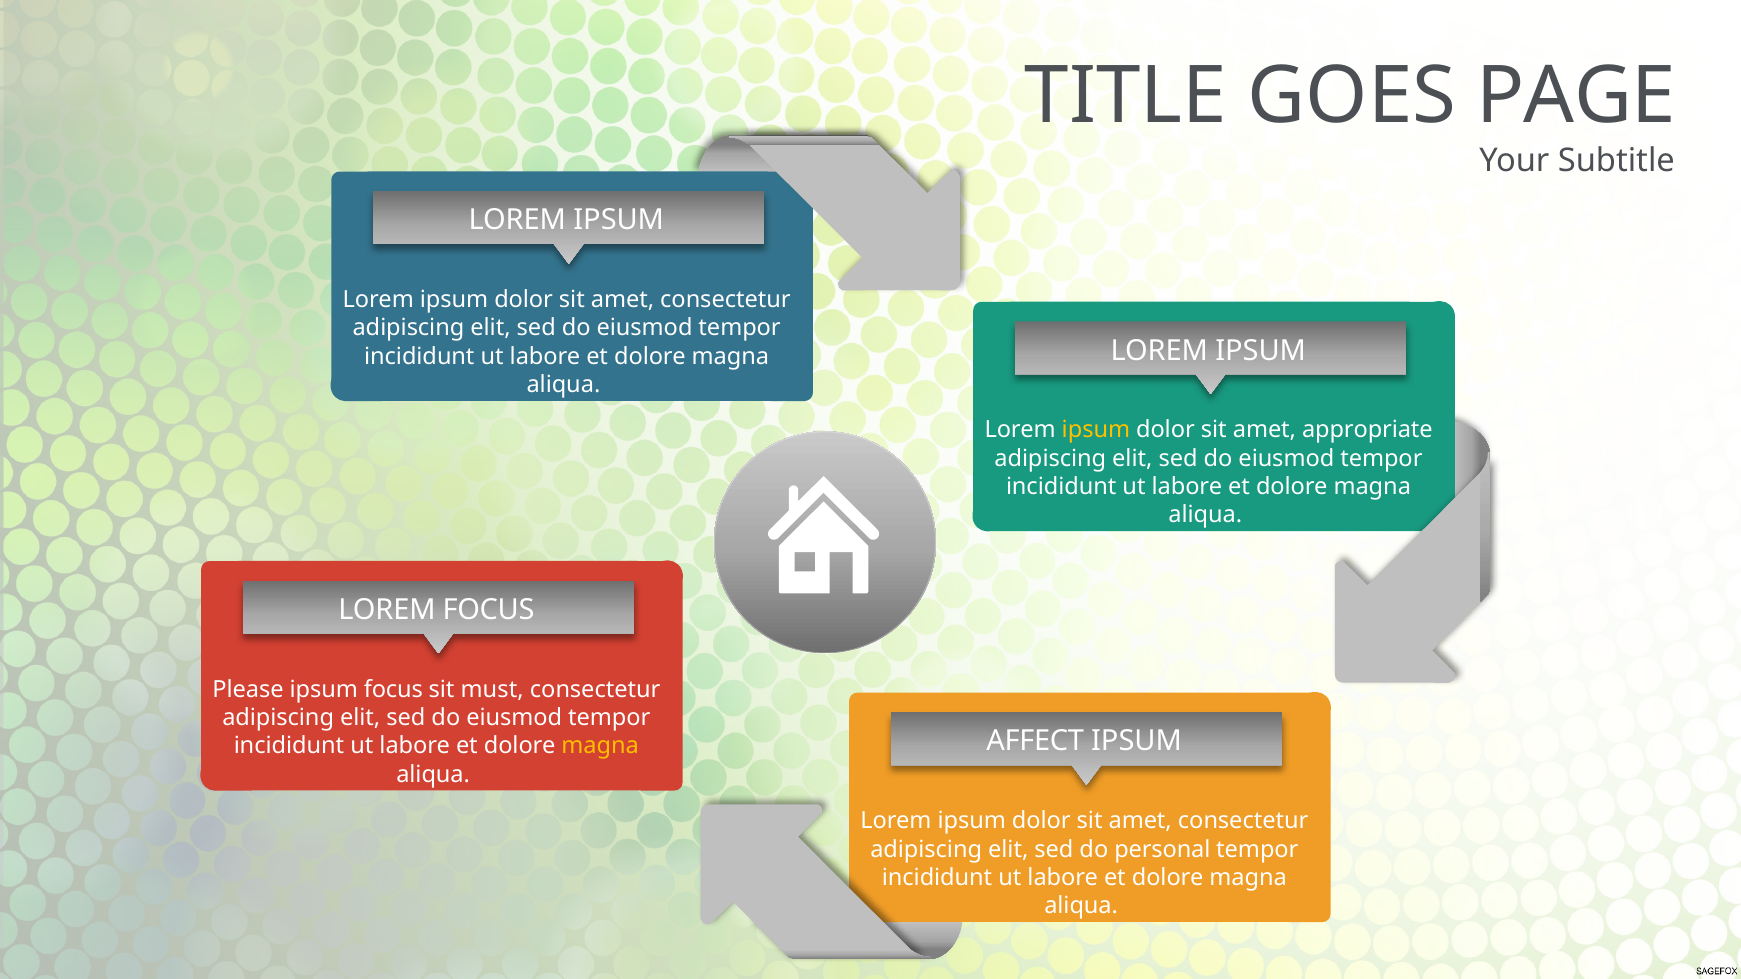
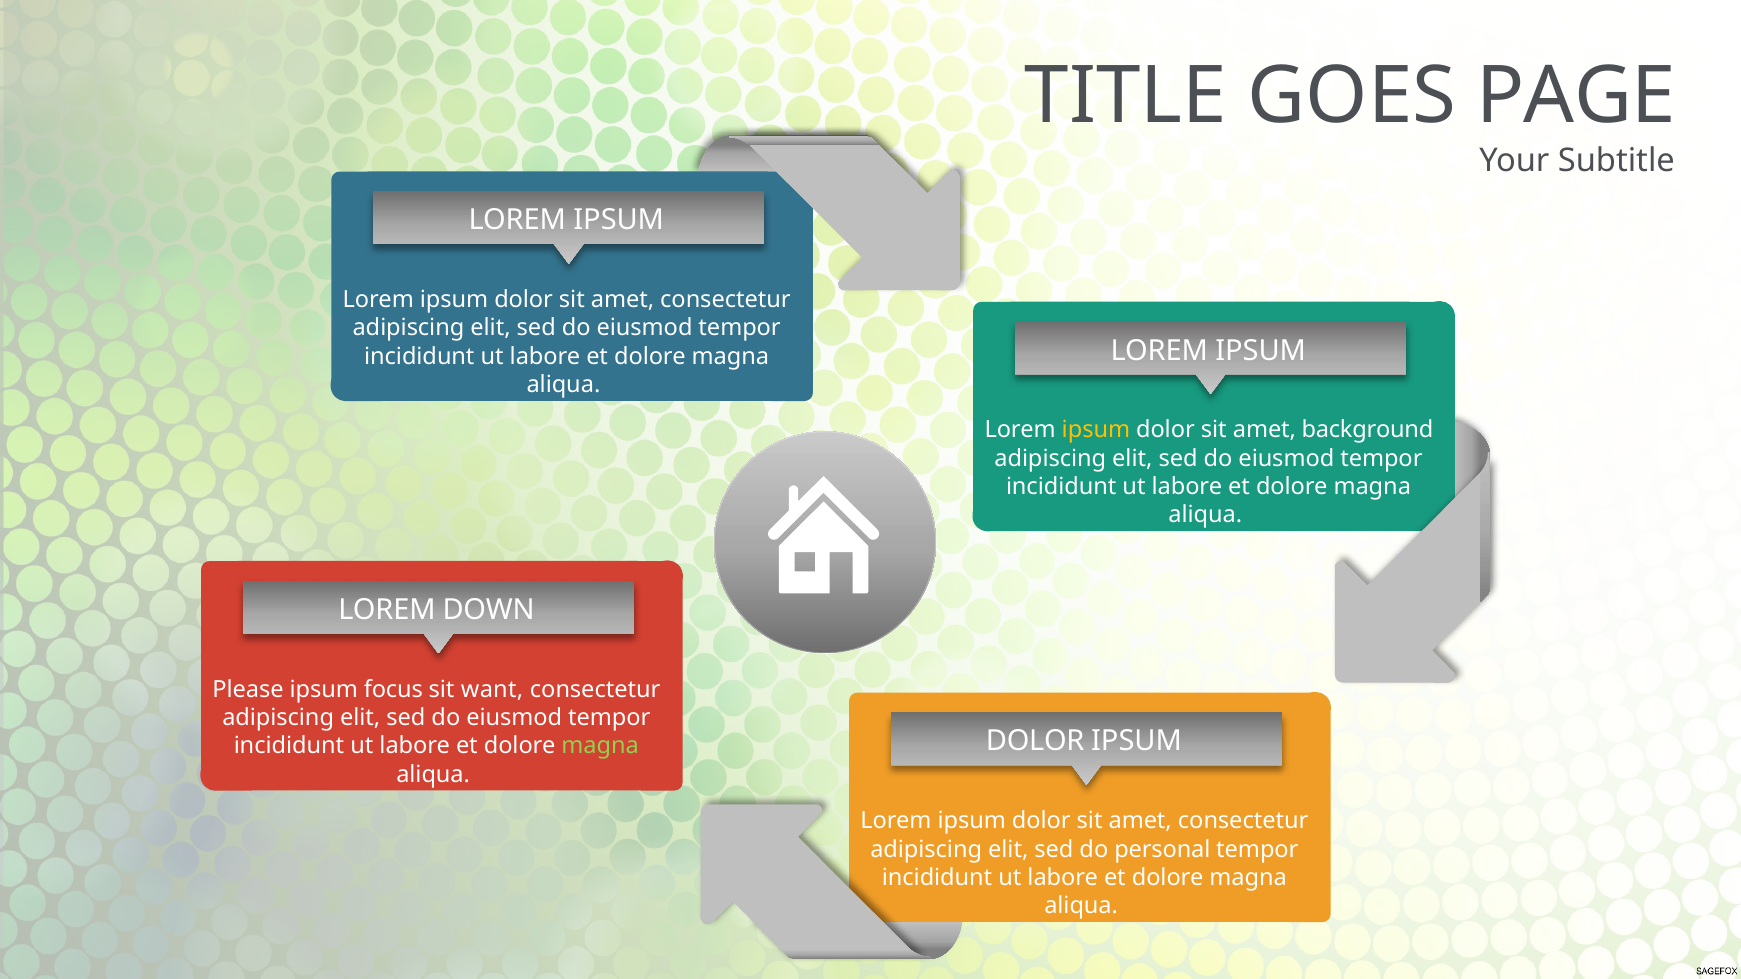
appropriate: appropriate -> background
LOREM FOCUS: FOCUS -> DOWN
must: must -> want
AFFECT at (1035, 742): AFFECT -> DOLOR
magna at (600, 746) colour: yellow -> light green
